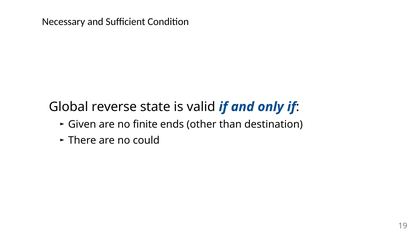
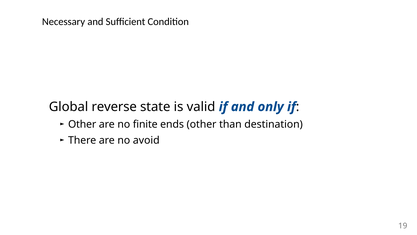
Given at (82, 124): Given -> Other
could: could -> avoid
